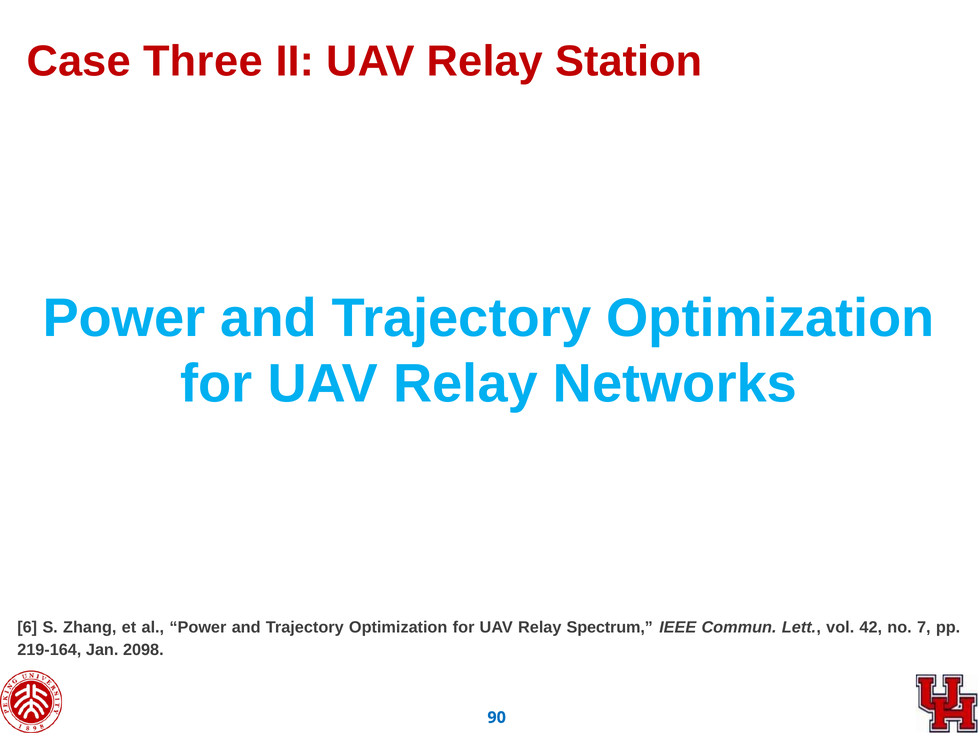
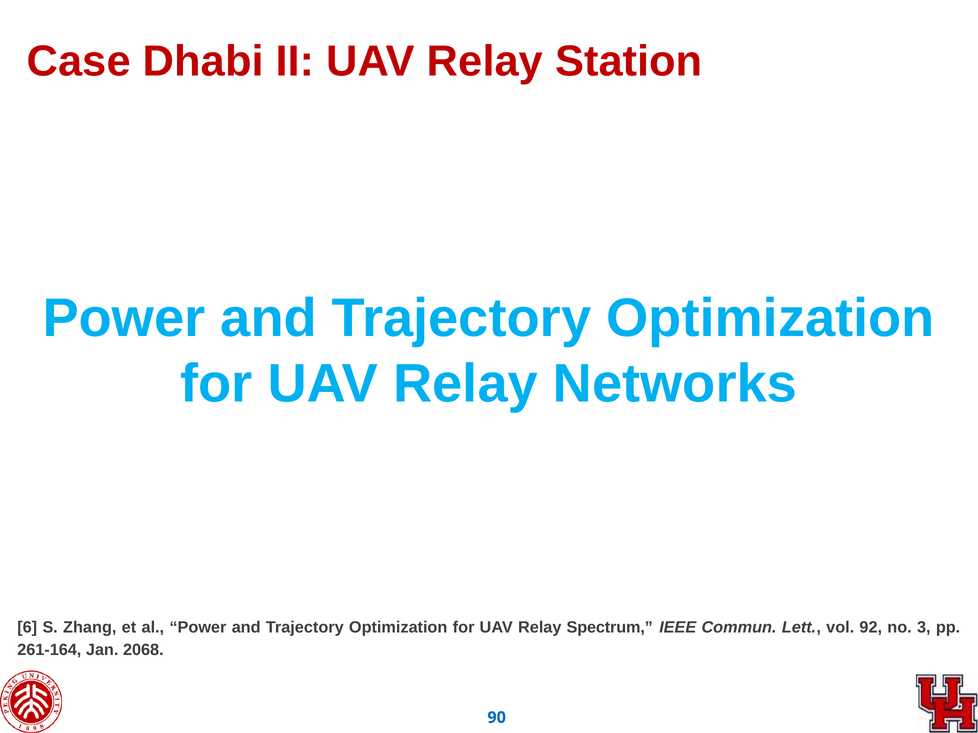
Three: Three -> Dhabi
42: 42 -> 92
7: 7 -> 3
219-164: 219-164 -> 261-164
2098: 2098 -> 2068
